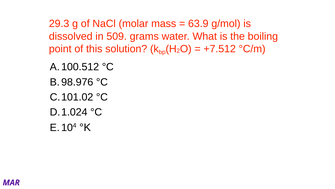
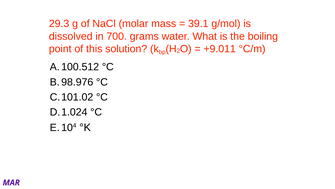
63.9: 63.9 -> 39.1
509: 509 -> 700
+7.512: +7.512 -> +9.011
